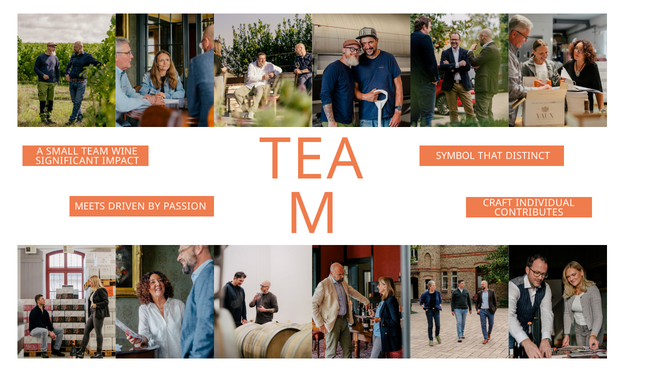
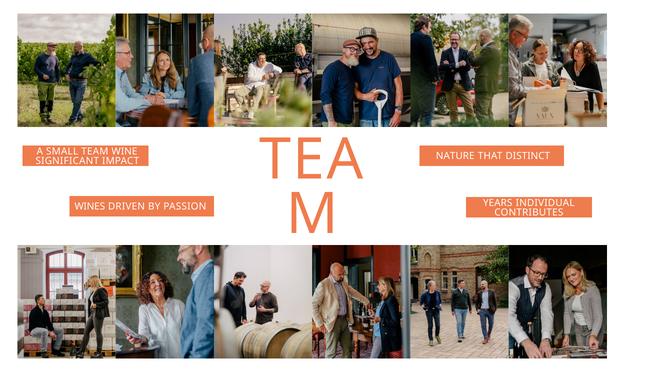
SYMBOL: SYMBOL -> NATURE
MEETS: MEETS -> WINES
CRAFT: CRAFT -> YEARS
